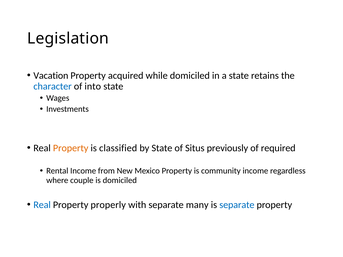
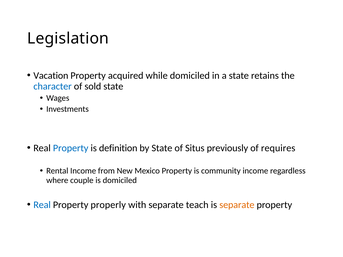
into: into -> sold
Property at (71, 148) colour: orange -> blue
classified: classified -> definition
required: required -> requires
many: many -> teach
separate at (237, 205) colour: blue -> orange
